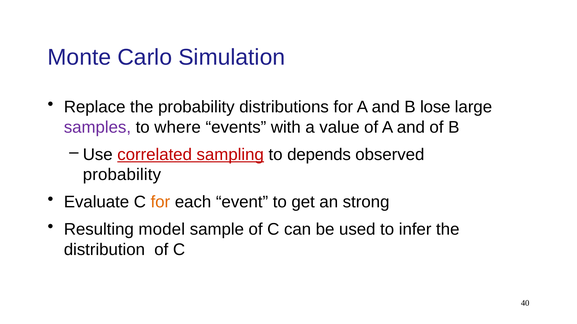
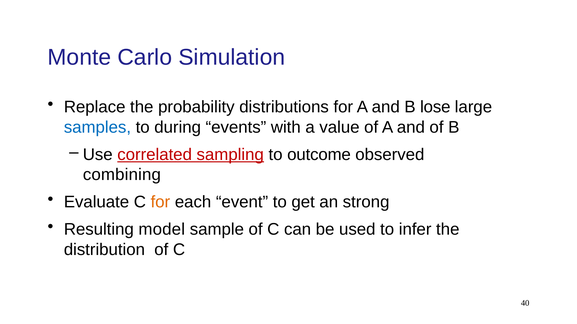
samples colour: purple -> blue
where: where -> during
depends: depends -> outcome
probability at (122, 175): probability -> combining
